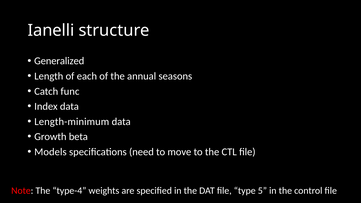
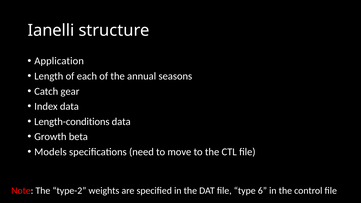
Generalized: Generalized -> Application
func: func -> gear
Length-minimum: Length-minimum -> Length-conditions
type-4: type-4 -> type-2
5: 5 -> 6
